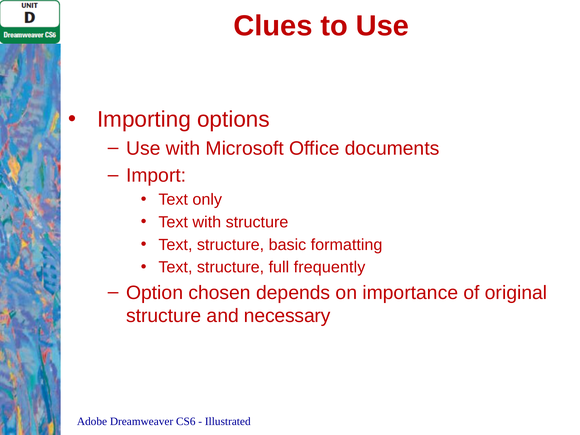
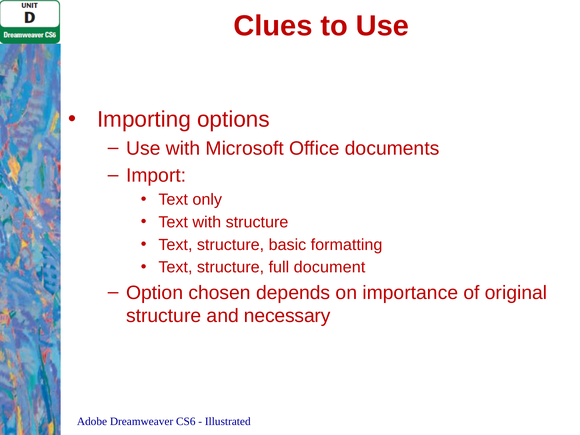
frequently: frequently -> document
